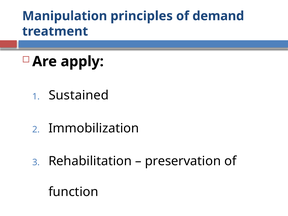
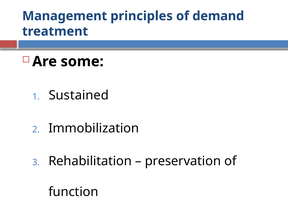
Manipulation: Manipulation -> Management
apply: apply -> some
